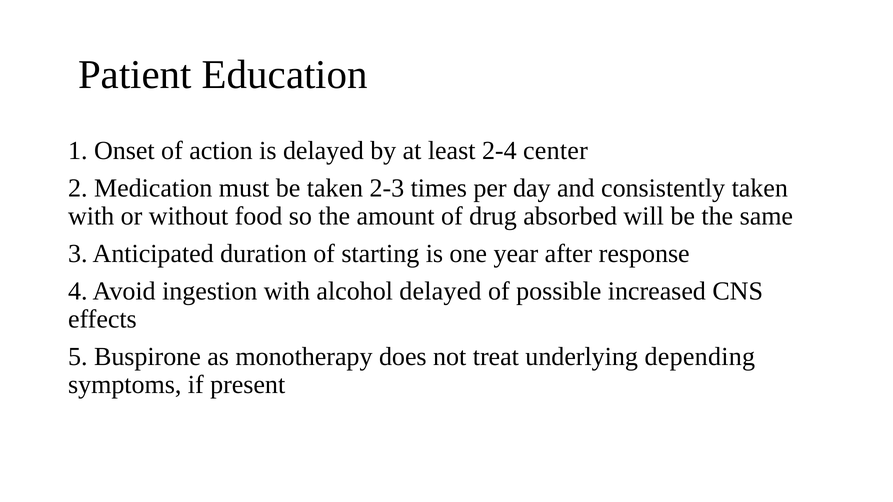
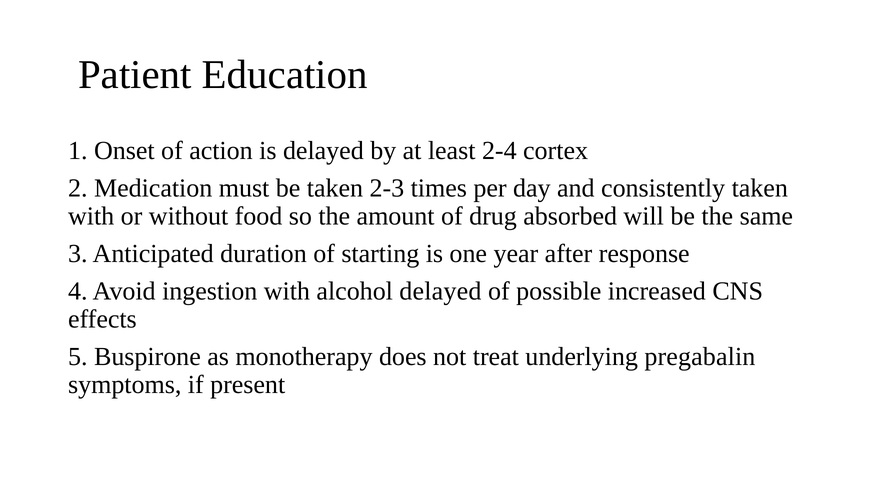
center: center -> cortex
depending: depending -> pregabalin
